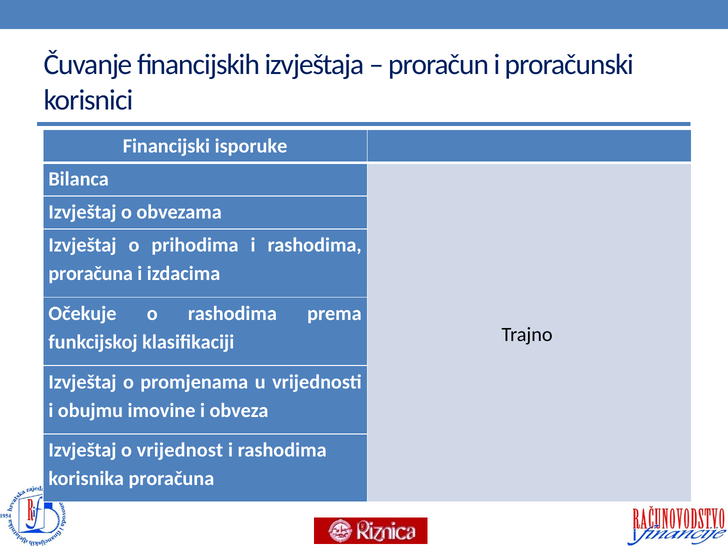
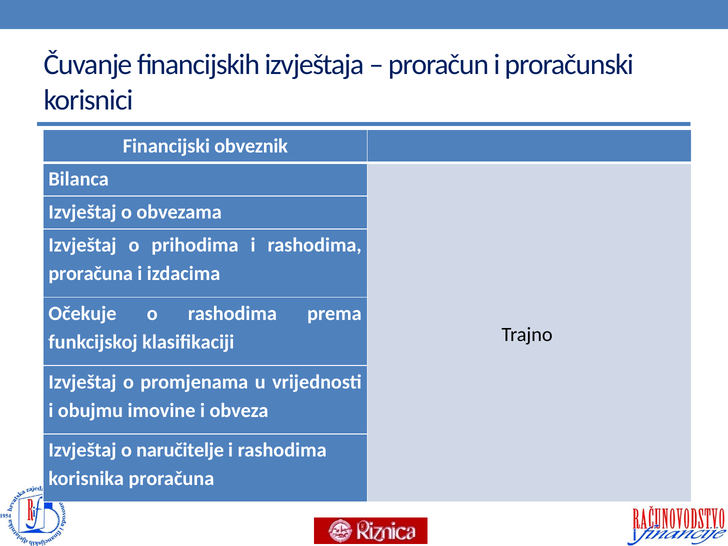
isporuke: isporuke -> obveznik
vrijednost: vrijednost -> naručitelje
